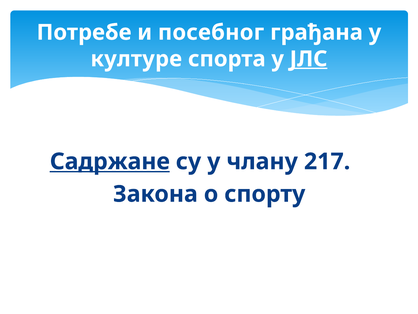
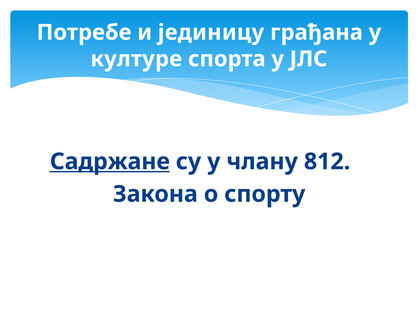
посебног: посебног -> јединицу
ЈЛС underline: present -> none
217: 217 -> 812
